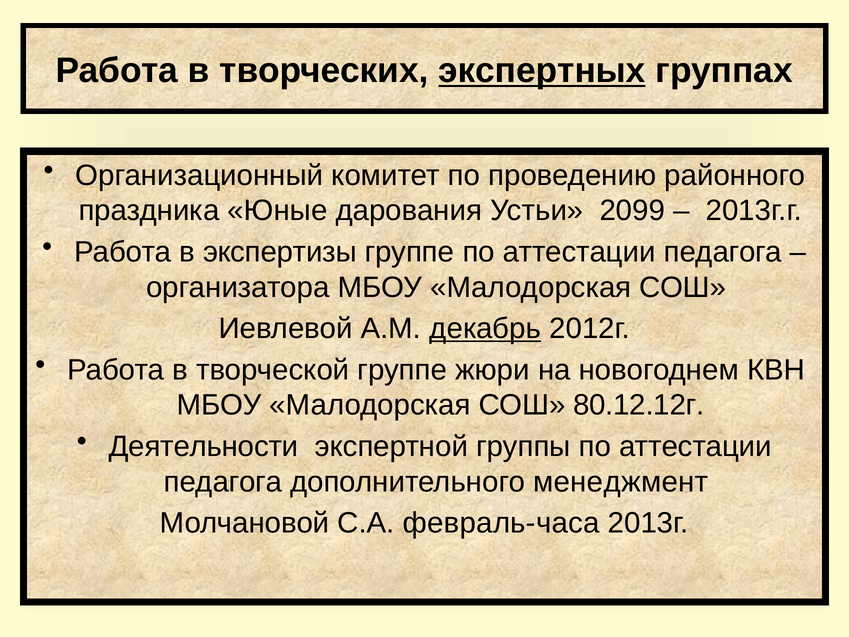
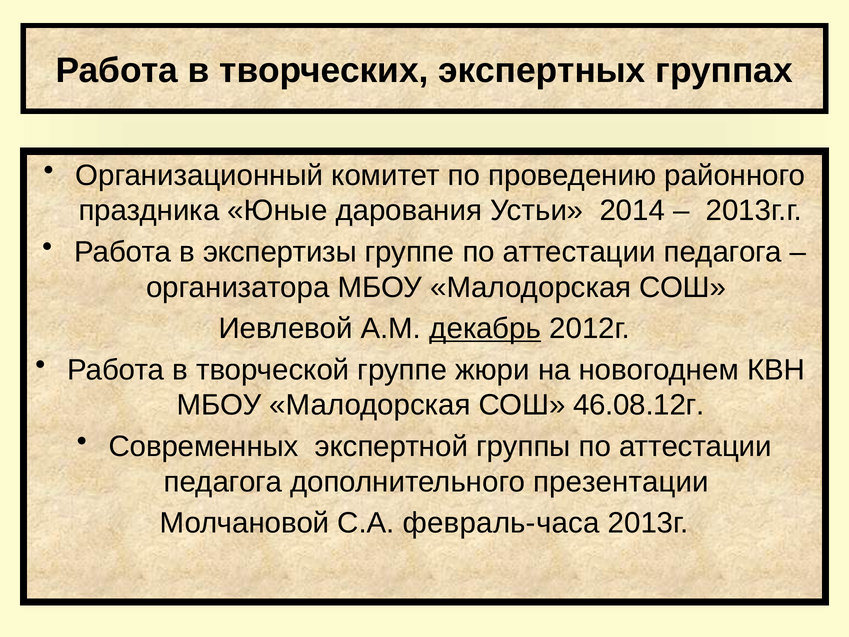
экспертных underline: present -> none
2099: 2099 -> 2014
80.12.12г: 80.12.12г -> 46.08.12г
Деятельности: Деятельности -> Современных
менеджмент: менеджмент -> презентации
